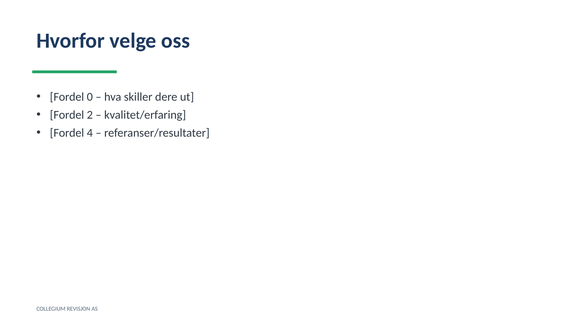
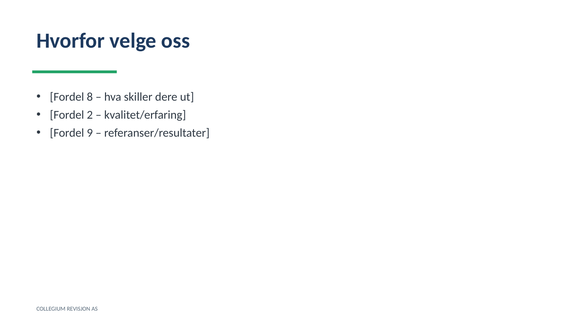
0: 0 -> 8
4: 4 -> 9
